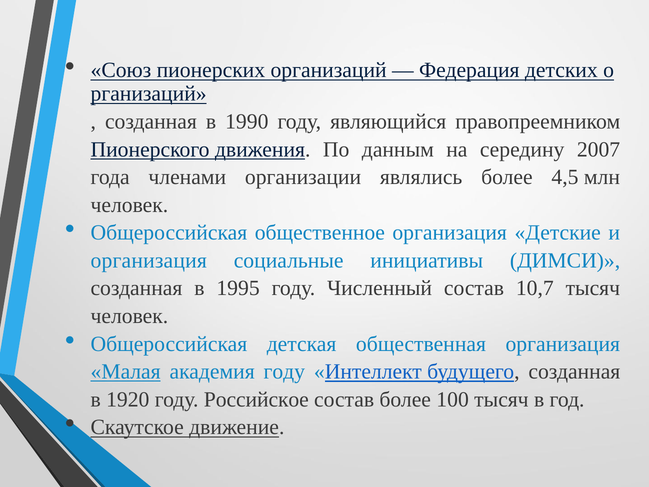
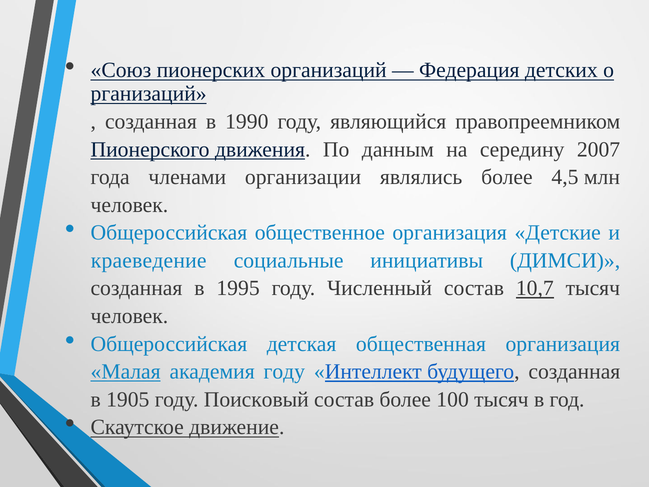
организация at (149, 260): организация -> краеведение
10,7 underline: none -> present
1920: 1920 -> 1905
Российское: Российское -> Поисковый
